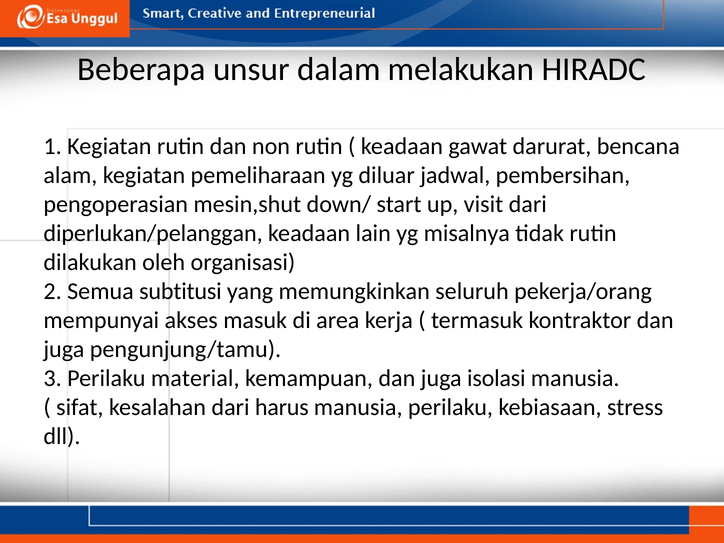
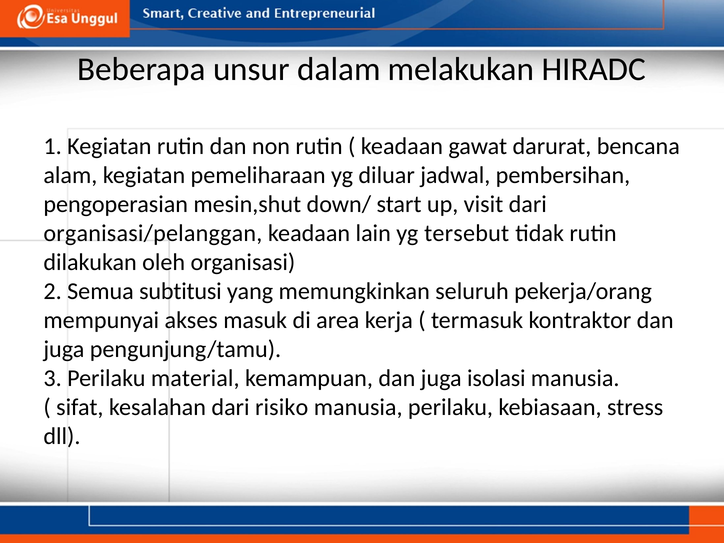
diperlukan/pelanggan: diperlukan/pelanggan -> organisasi/pelanggan
misalnya: misalnya -> tersebut
harus: harus -> risiko
